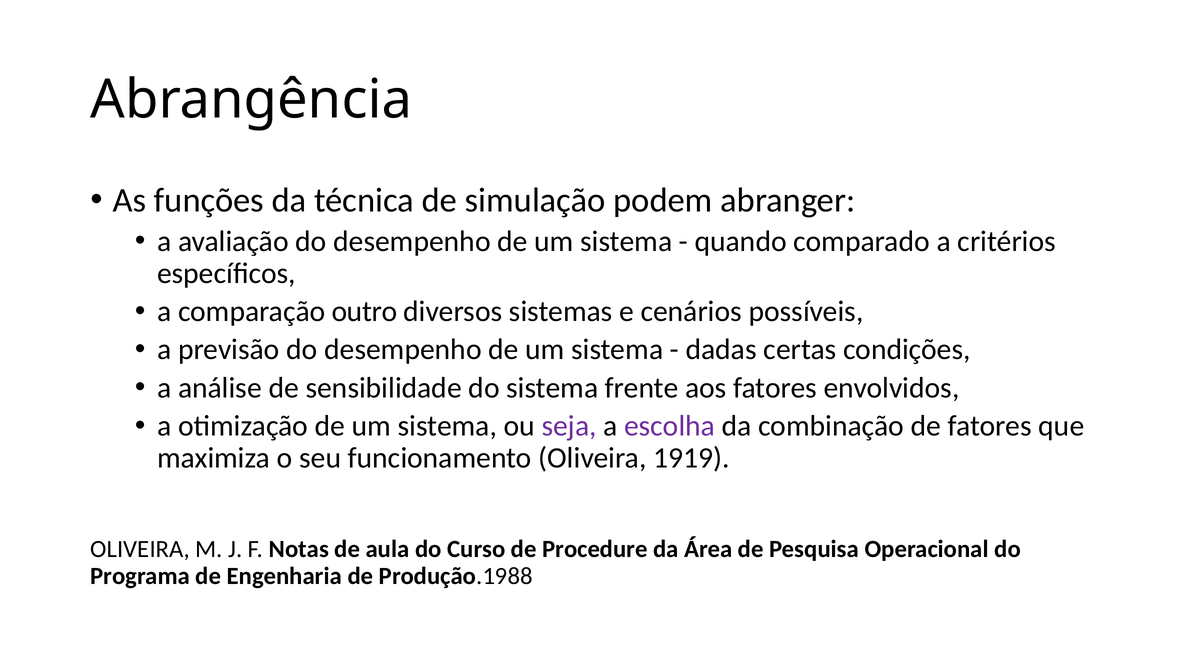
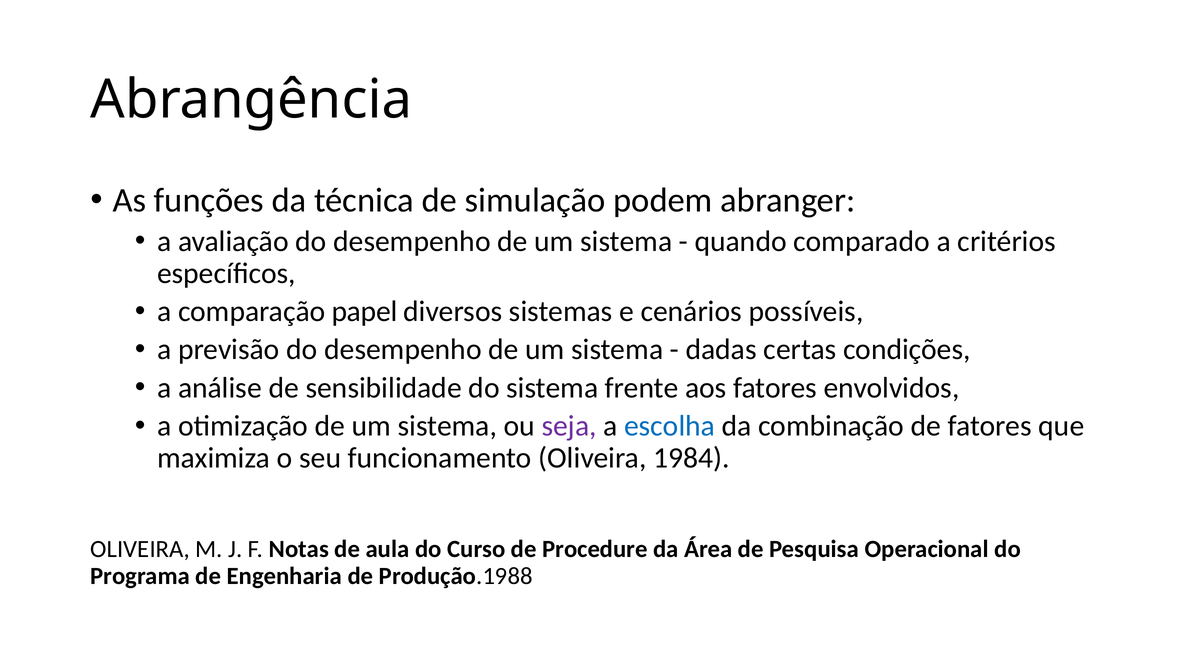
outro: outro -> papel
escolha colour: purple -> blue
1919: 1919 -> 1984
